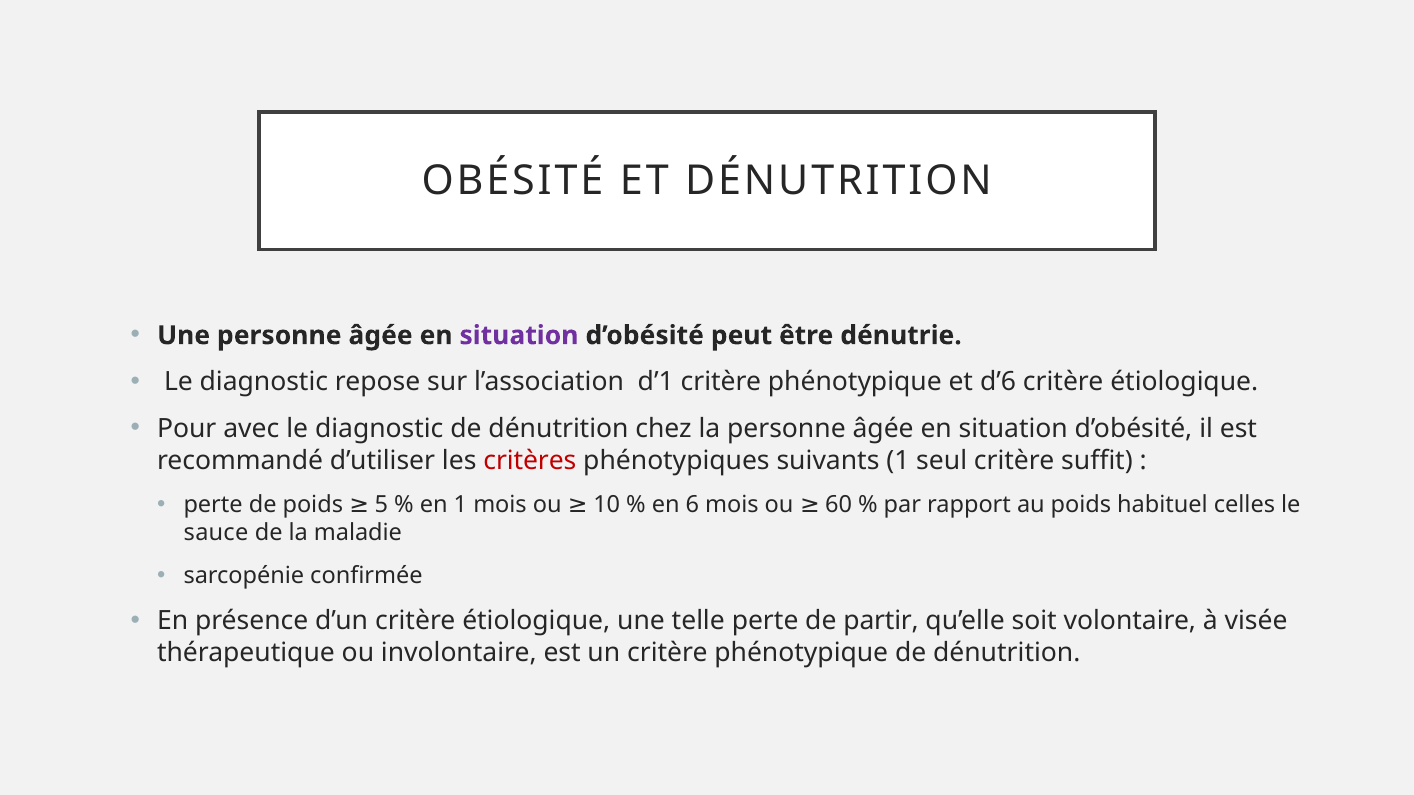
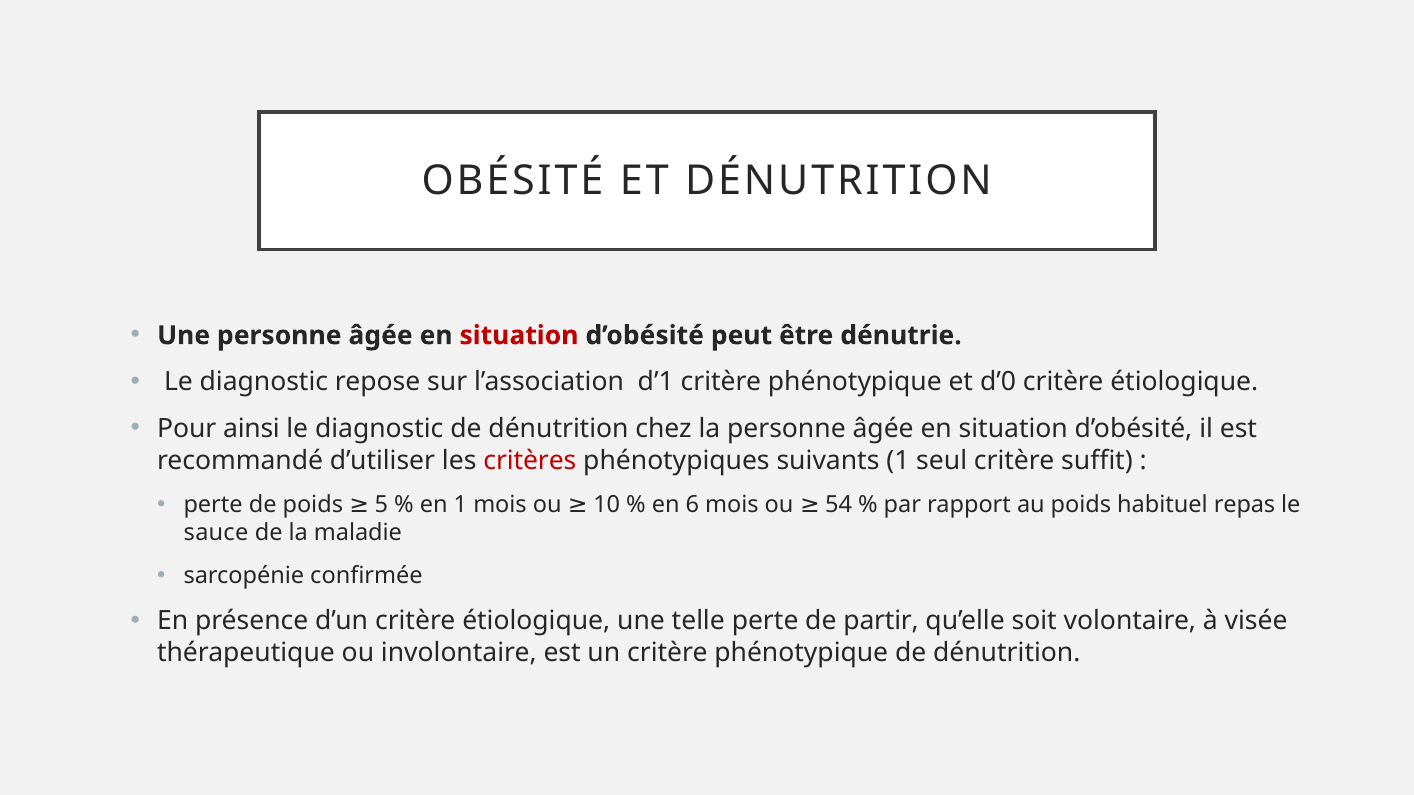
situation at (519, 336) colour: purple -> red
d’6: d’6 -> d’0
avec: avec -> ainsi
60: 60 -> 54
celles: celles -> repas
